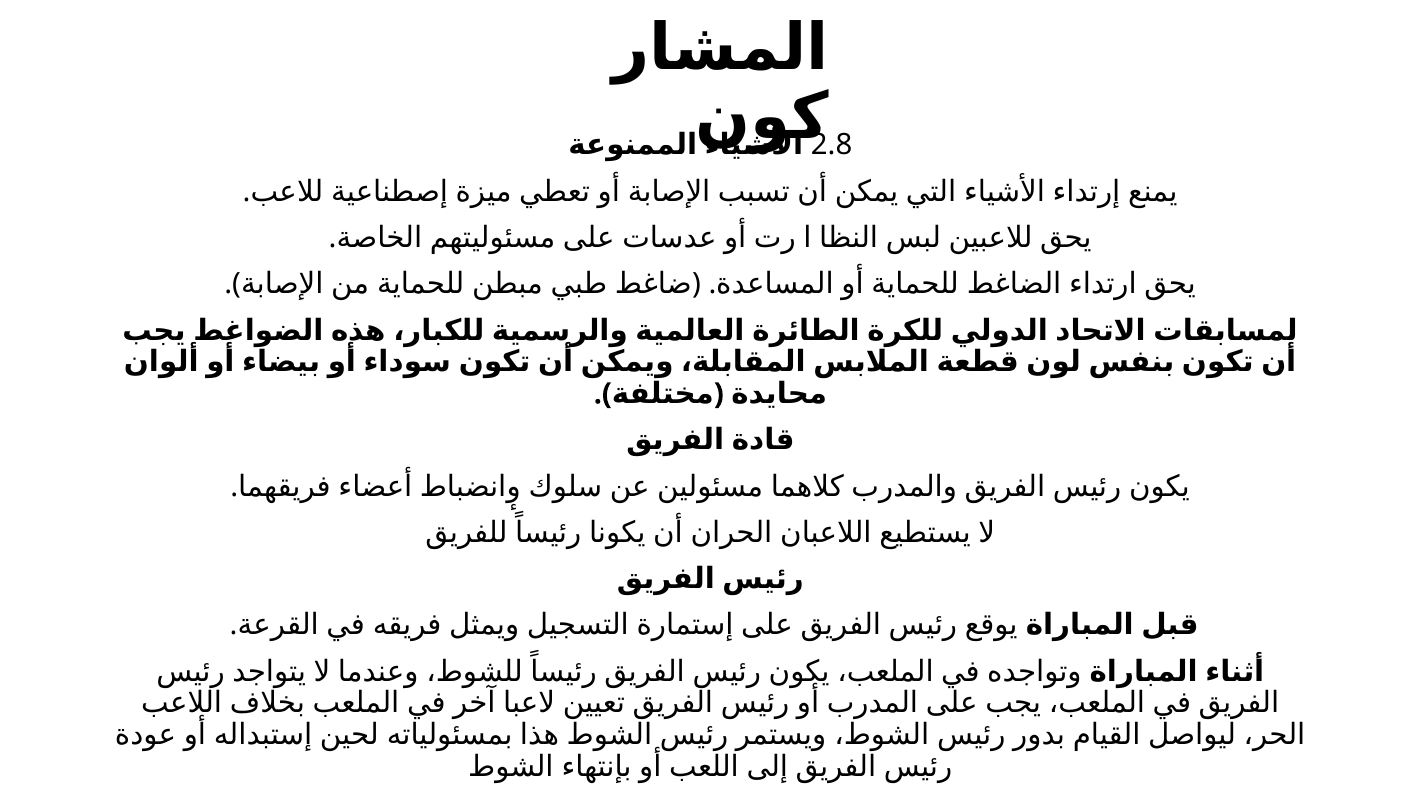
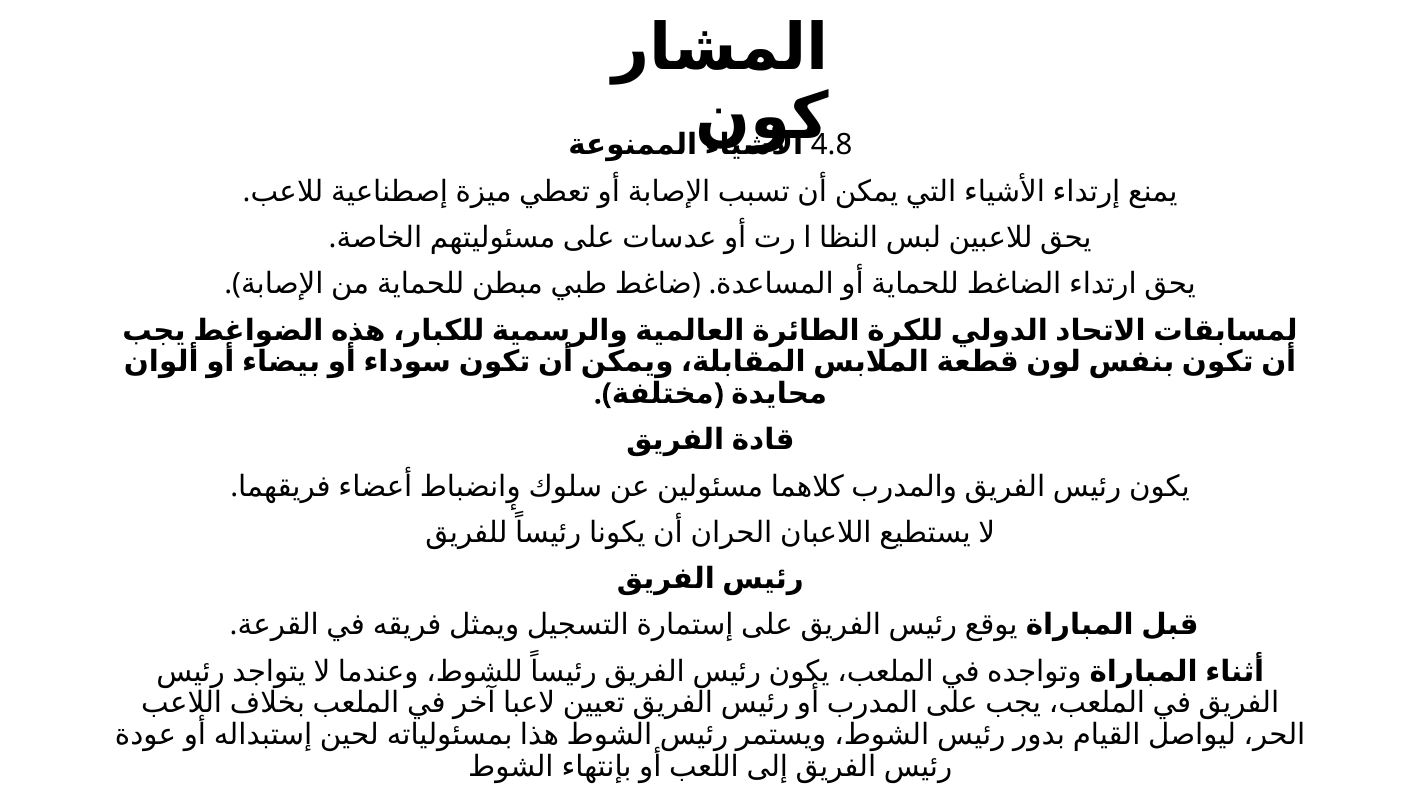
2.8: 2.8 -> 4.8
